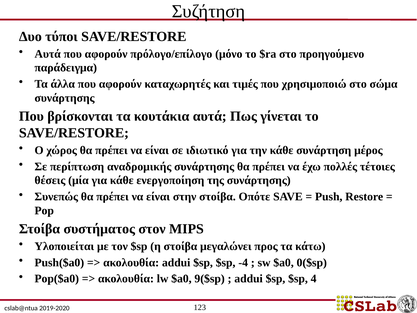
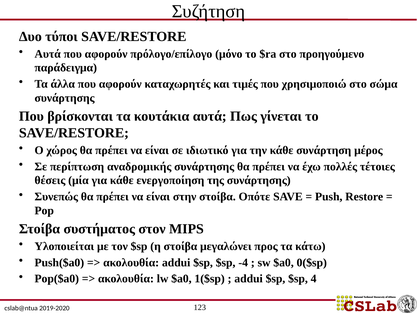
9($sp: 9($sp -> 1($sp
